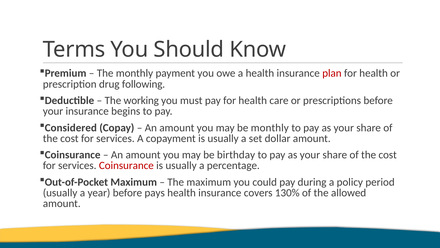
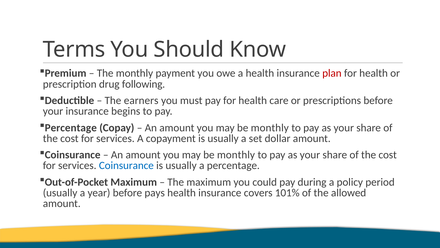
working: working -> earners
Considered at (71, 127): Considered -> Percentage
birthday at (236, 155): birthday -> monthly
Coinsurance at (126, 165) colour: red -> blue
130%: 130% -> 101%
